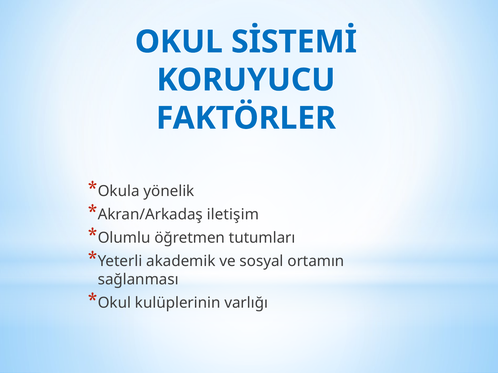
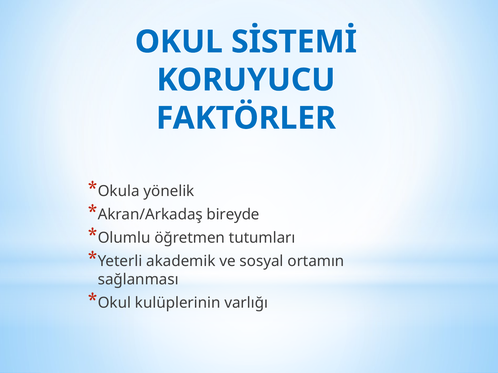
iletişim: iletişim -> bireyde
